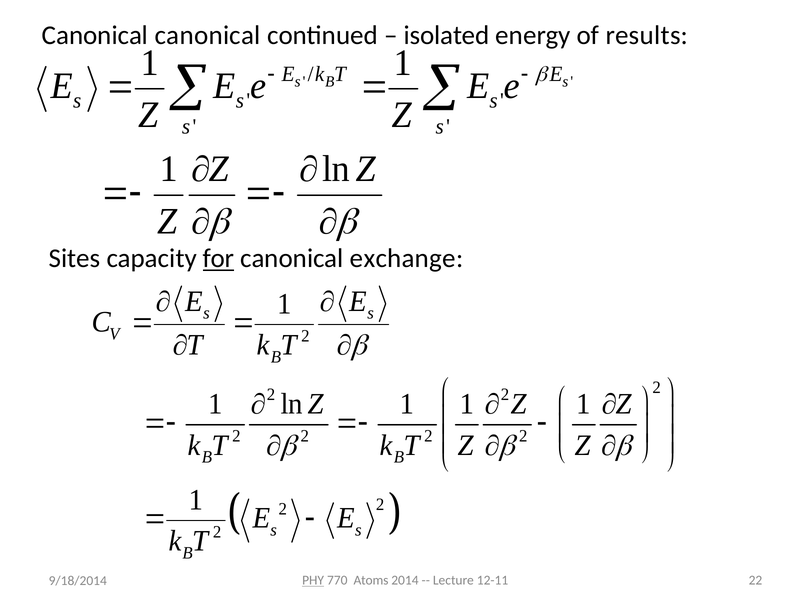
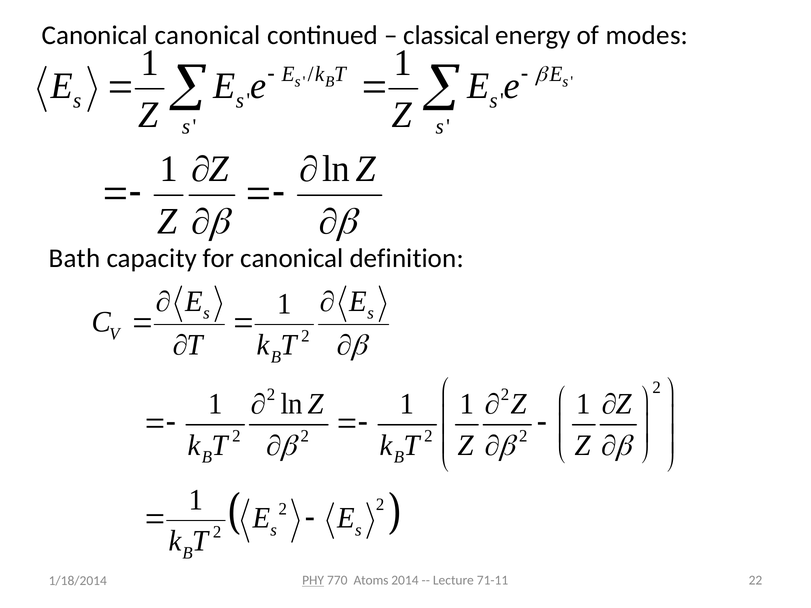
isolated: isolated -> classical
results: results -> modes
Sites: Sites -> Bath
for underline: present -> none
exchange: exchange -> definition
12-11: 12-11 -> 71-11
9/18/2014: 9/18/2014 -> 1/18/2014
